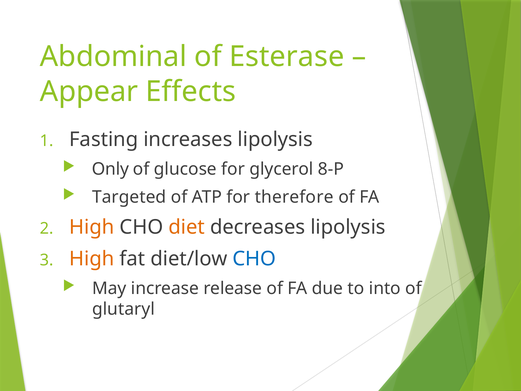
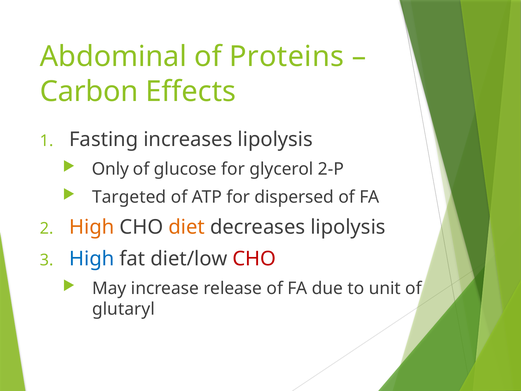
Esterase: Esterase -> Proteins
Appear: Appear -> Carbon
8-P: 8-P -> 2-P
therefore: therefore -> dispersed
High at (92, 259) colour: orange -> blue
CHO at (254, 259) colour: blue -> red
into: into -> unit
